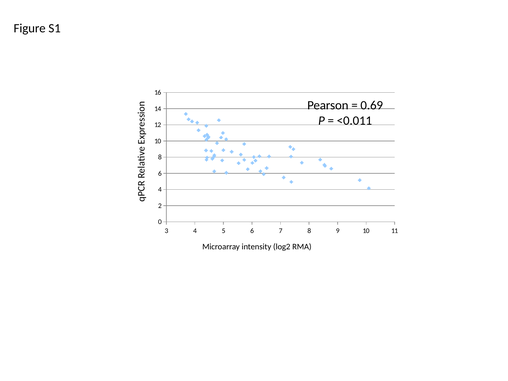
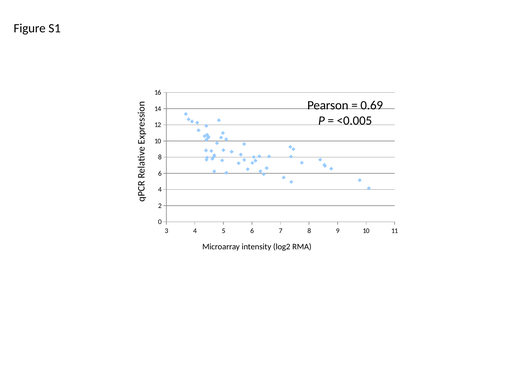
<0.011: <0.011 -> <0.005
